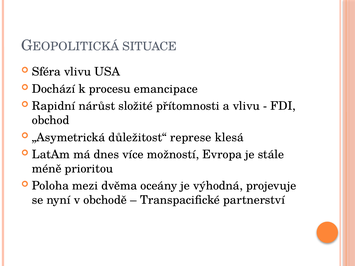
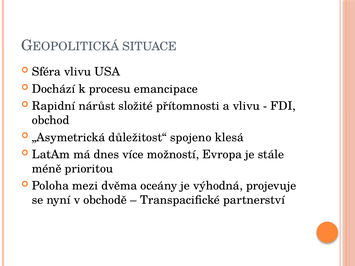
represe: represe -> spojeno
